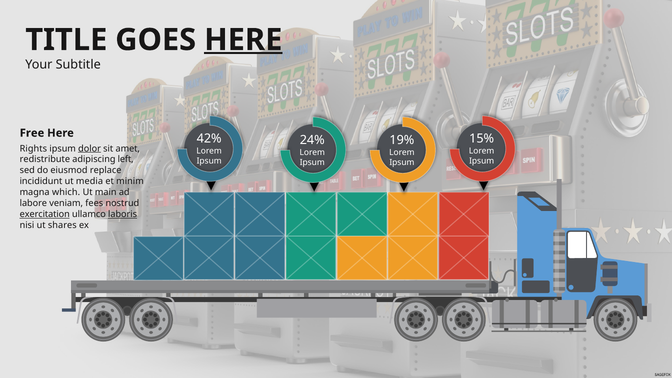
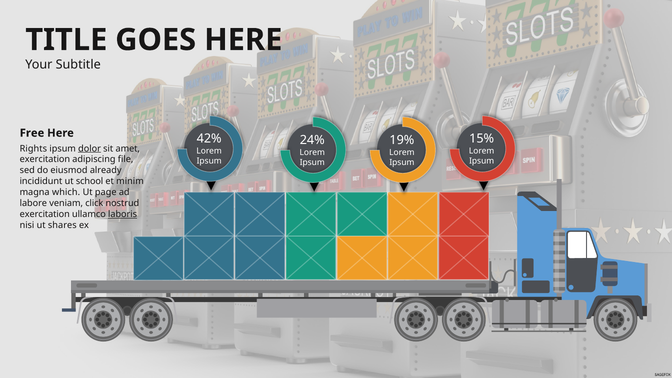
HERE at (243, 40) underline: present -> none
redistribute at (45, 159): redistribute -> exercitation
left: left -> file
replace: replace -> already
media: media -> school
main: main -> page
fees: fees -> click
exercitation at (45, 214) underline: present -> none
